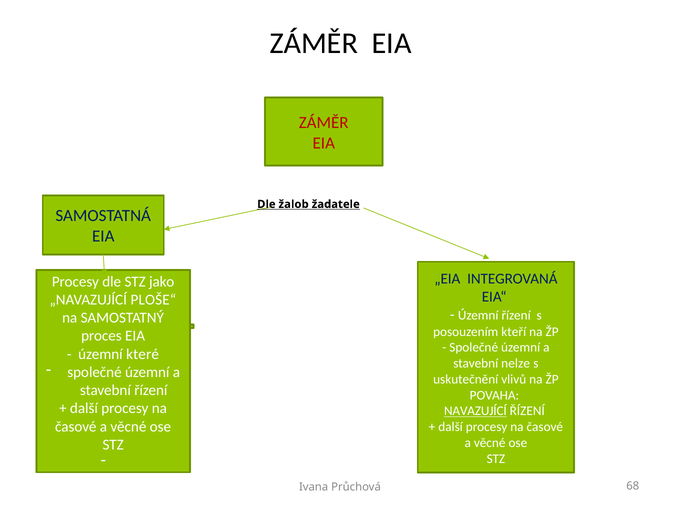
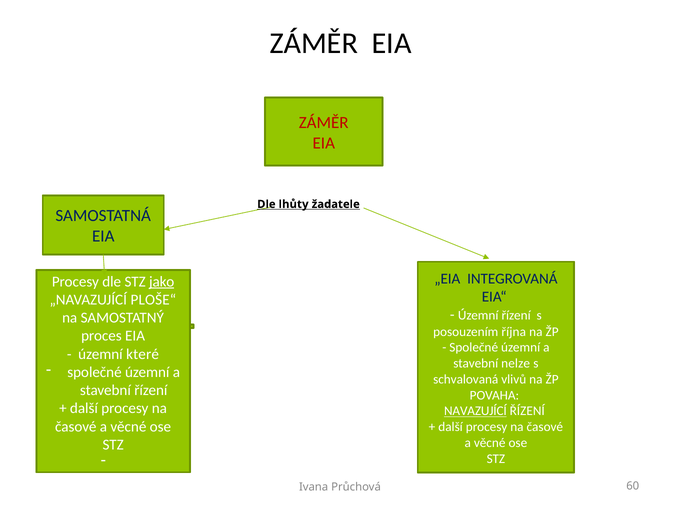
žalob: žalob -> lhůty
jako underline: none -> present
kteří: kteří -> října
uskutečnění: uskutečnění -> schvalovaná
68: 68 -> 60
